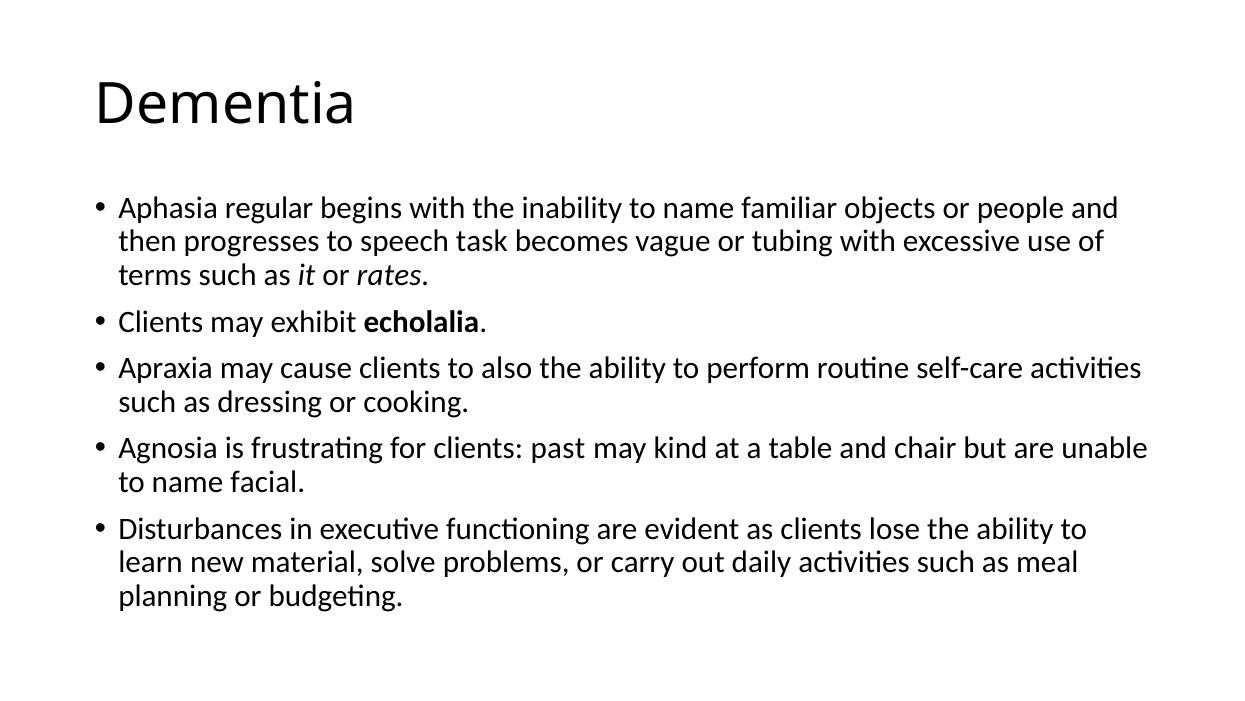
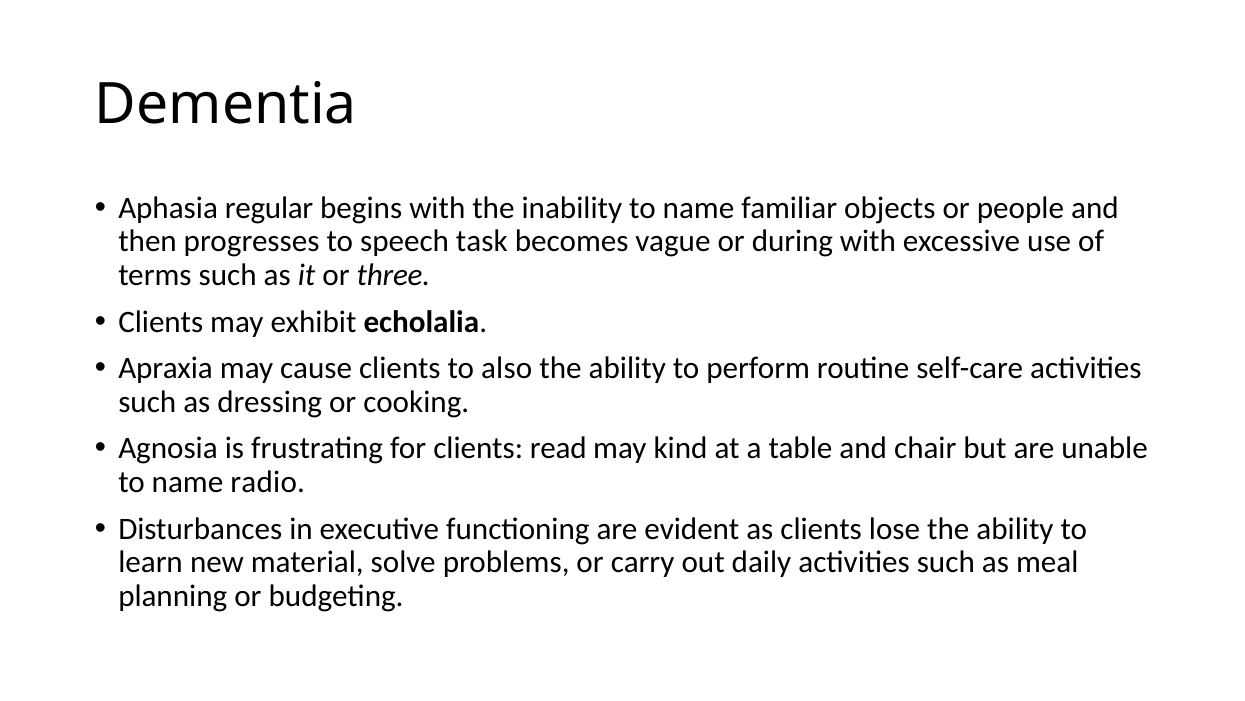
tubing: tubing -> during
rates: rates -> three
past: past -> read
facial: facial -> radio
